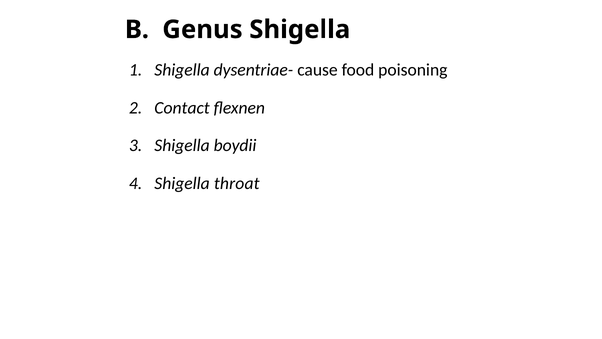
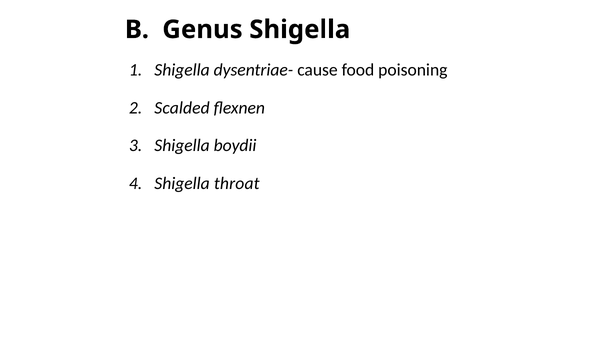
Contact: Contact -> Scalded
